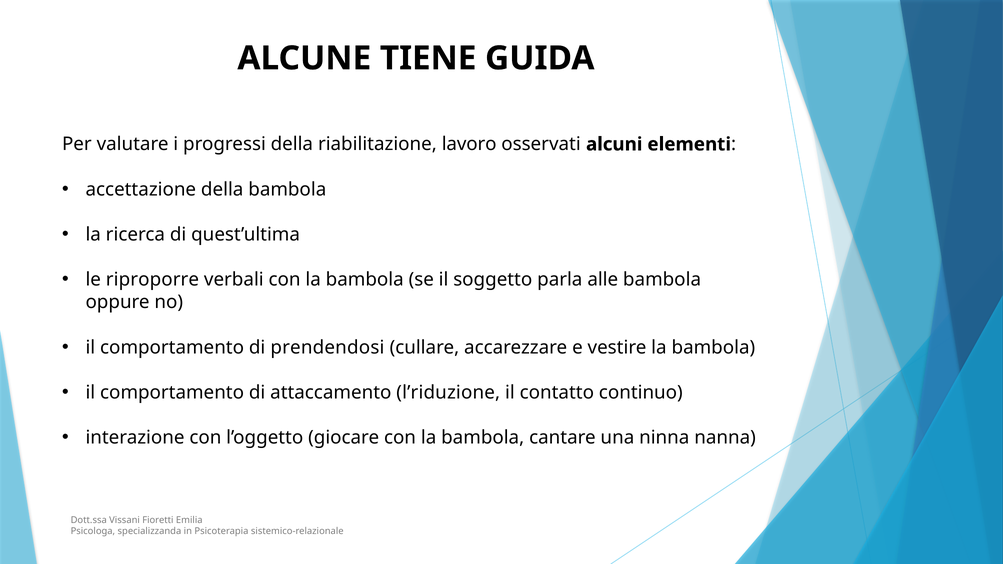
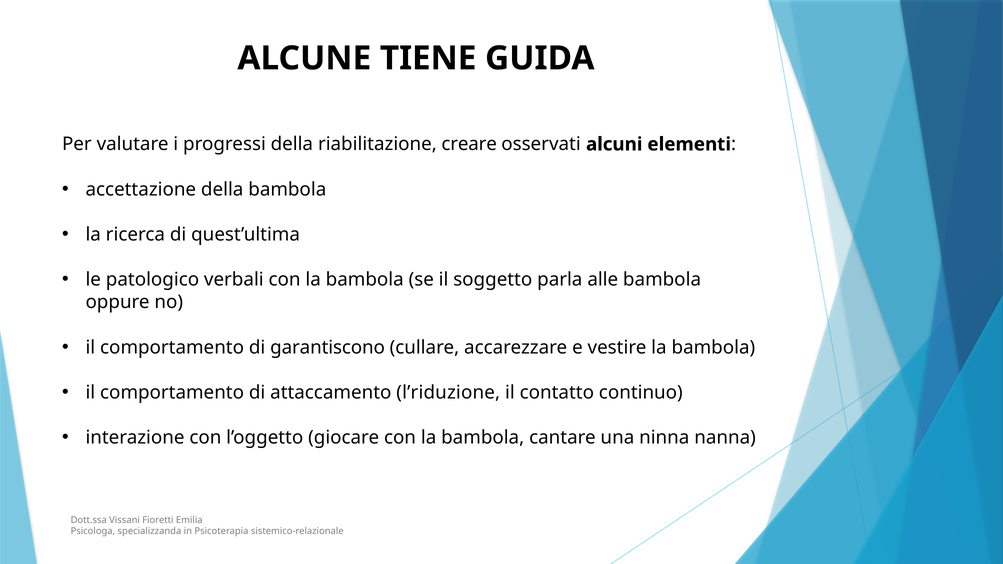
lavoro: lavoro -> creare
riproporre: riproporre -> patologico
prendendosi: prendendosi -> garantiscono
